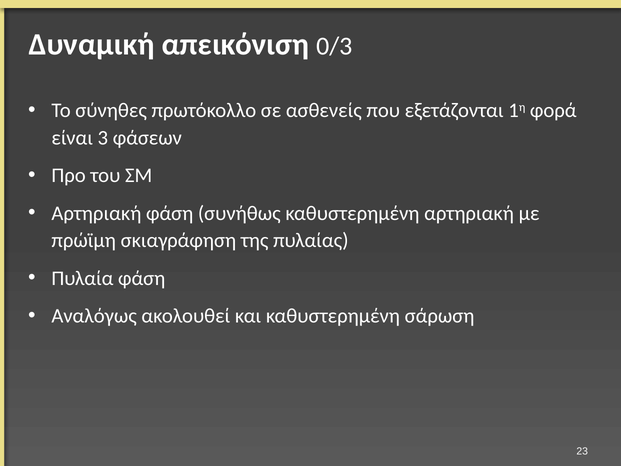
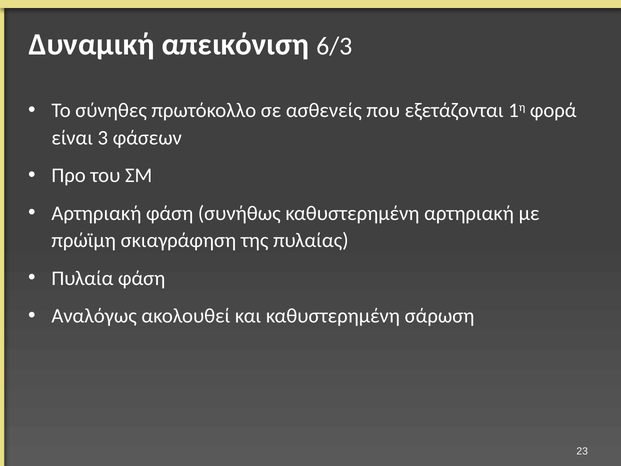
0/3: 0/3 -> 6/3
